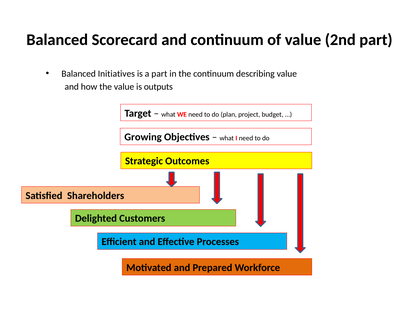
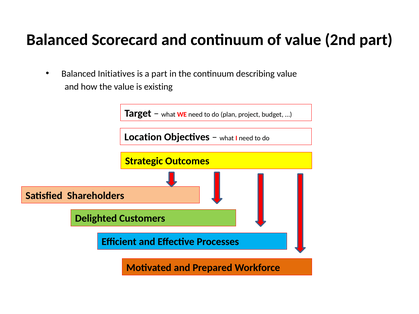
outputs: outputs -> existing
Growing: Growing -> Location
